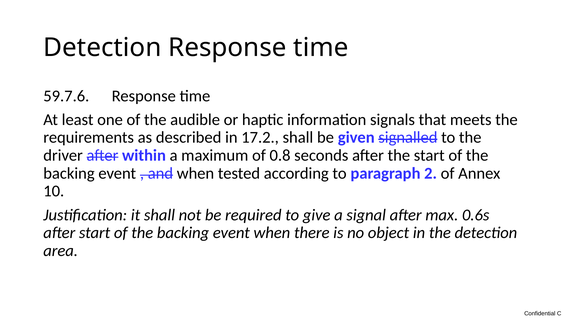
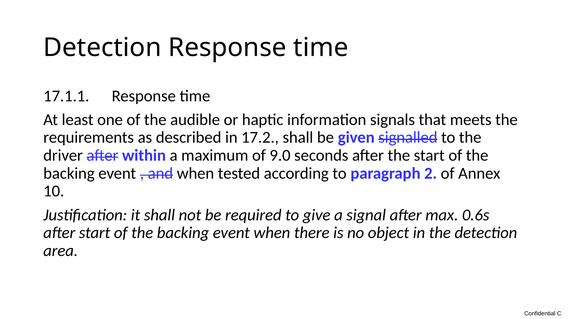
59.7.6: 59.7.6 -> 17.1.1
0.8: 0.8 -> 9.0
